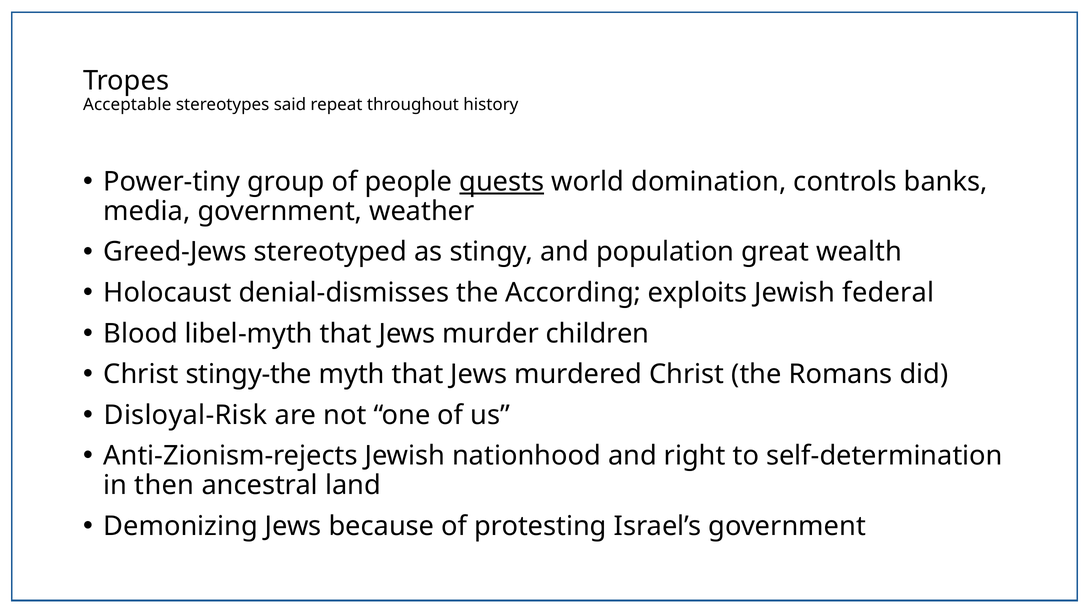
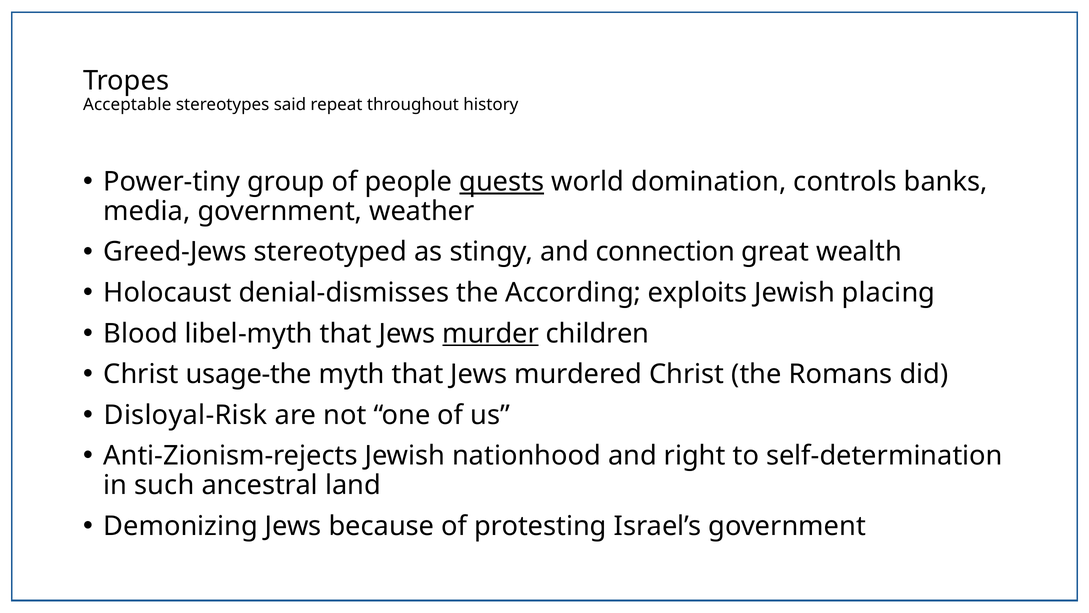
population: population -> connection
federal: federal -> placing
murder underline: none -> present
stingy-the: stingy-the -> usage-the
then: then -> such
